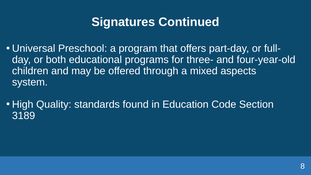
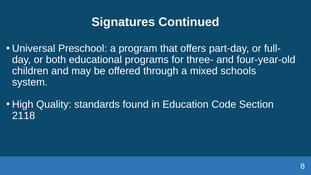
aspects: aspects -> schools
3189: 3189 -> 2118
